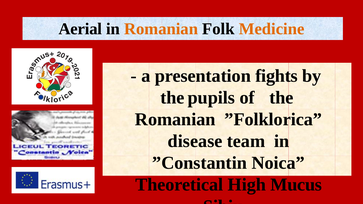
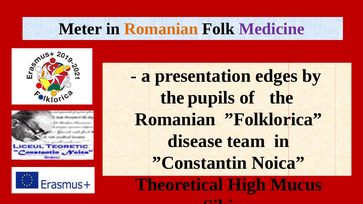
Aerial: Aerial -> Meter
Medicine colour: orange -> purple
fights: fights -> edges
